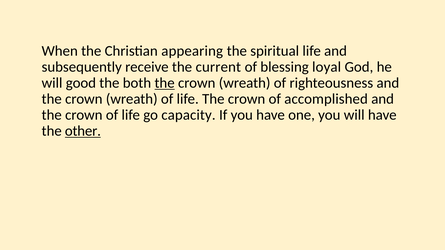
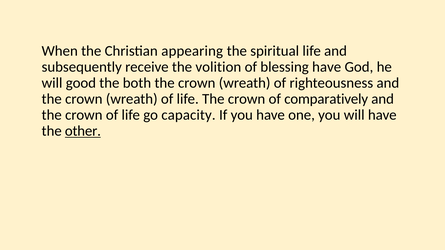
current: current -> volition
blessing loyal: loyal -> have
the at (165, 83) underline: present -> none
accomplished: accomplished -> comparatively
